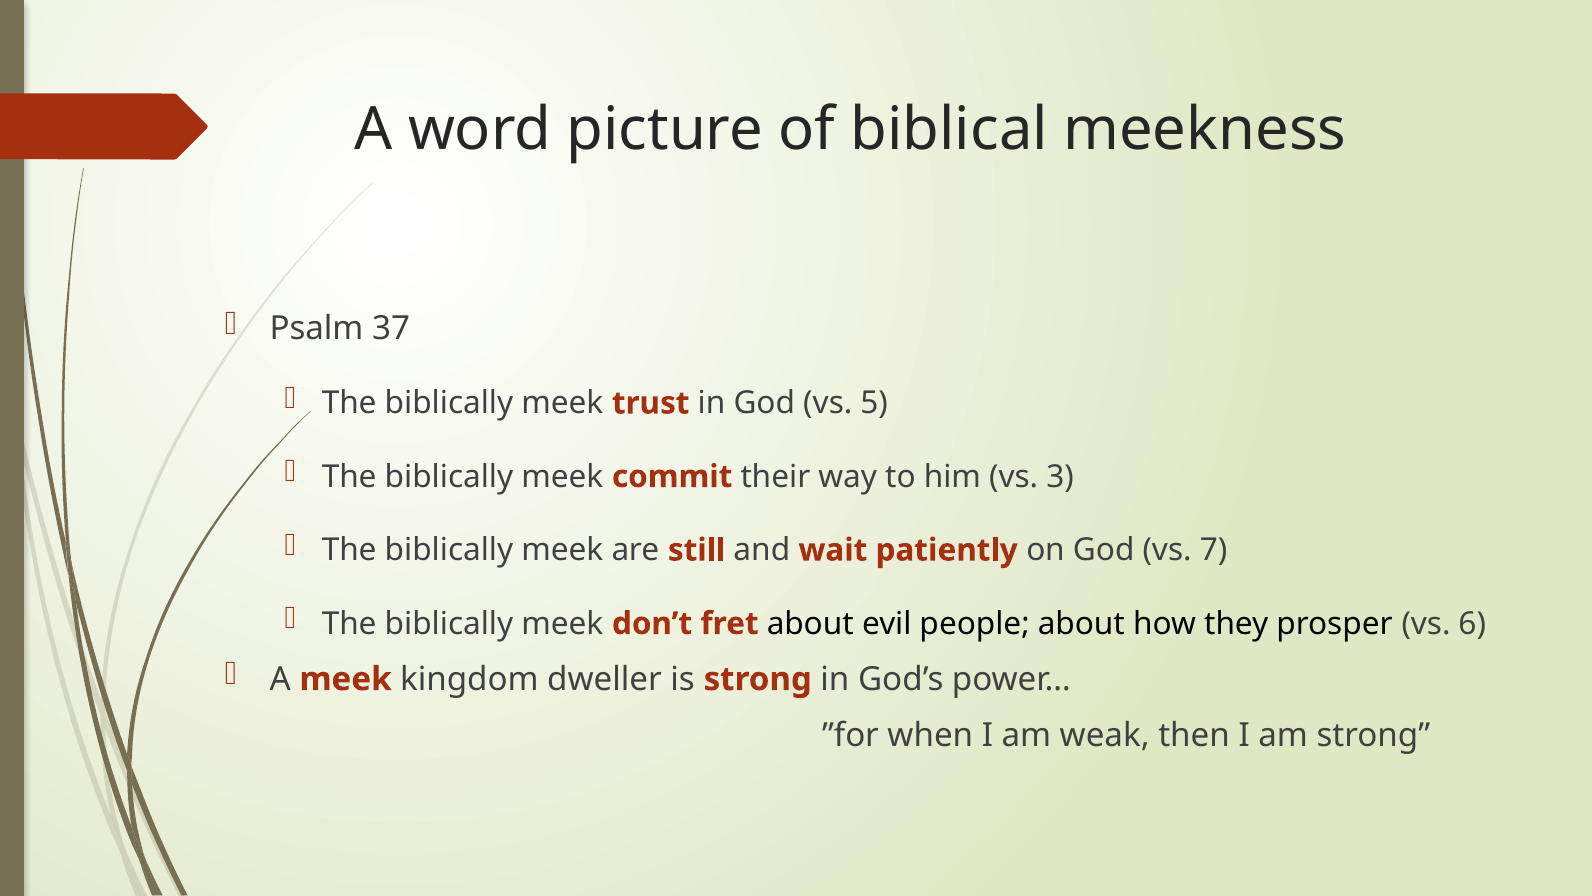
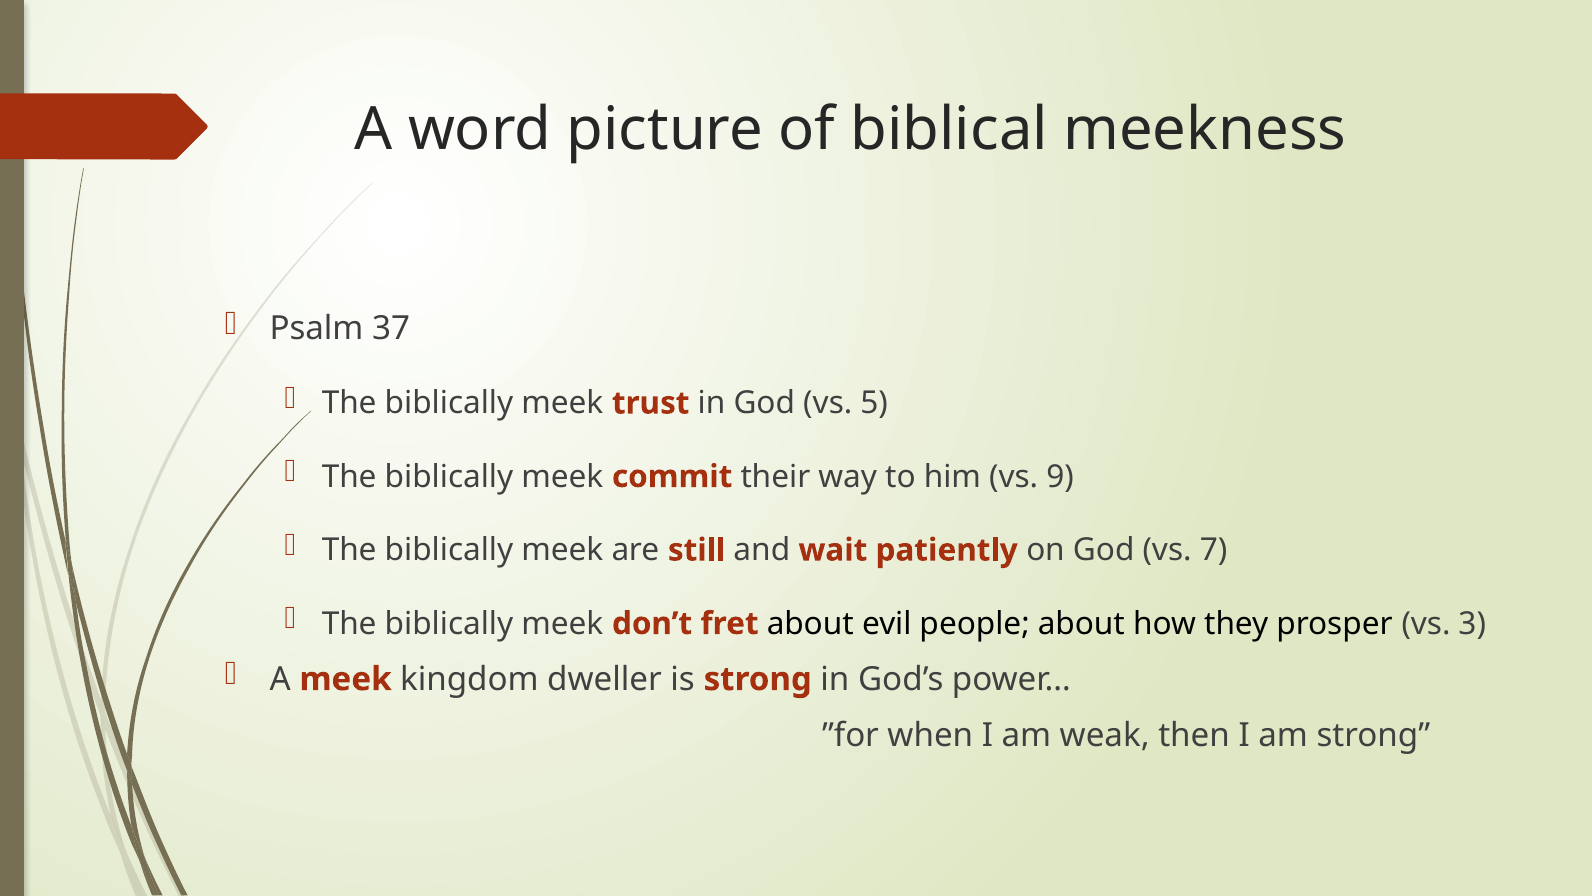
3: 3 -> 9
6: 6 -> 3
